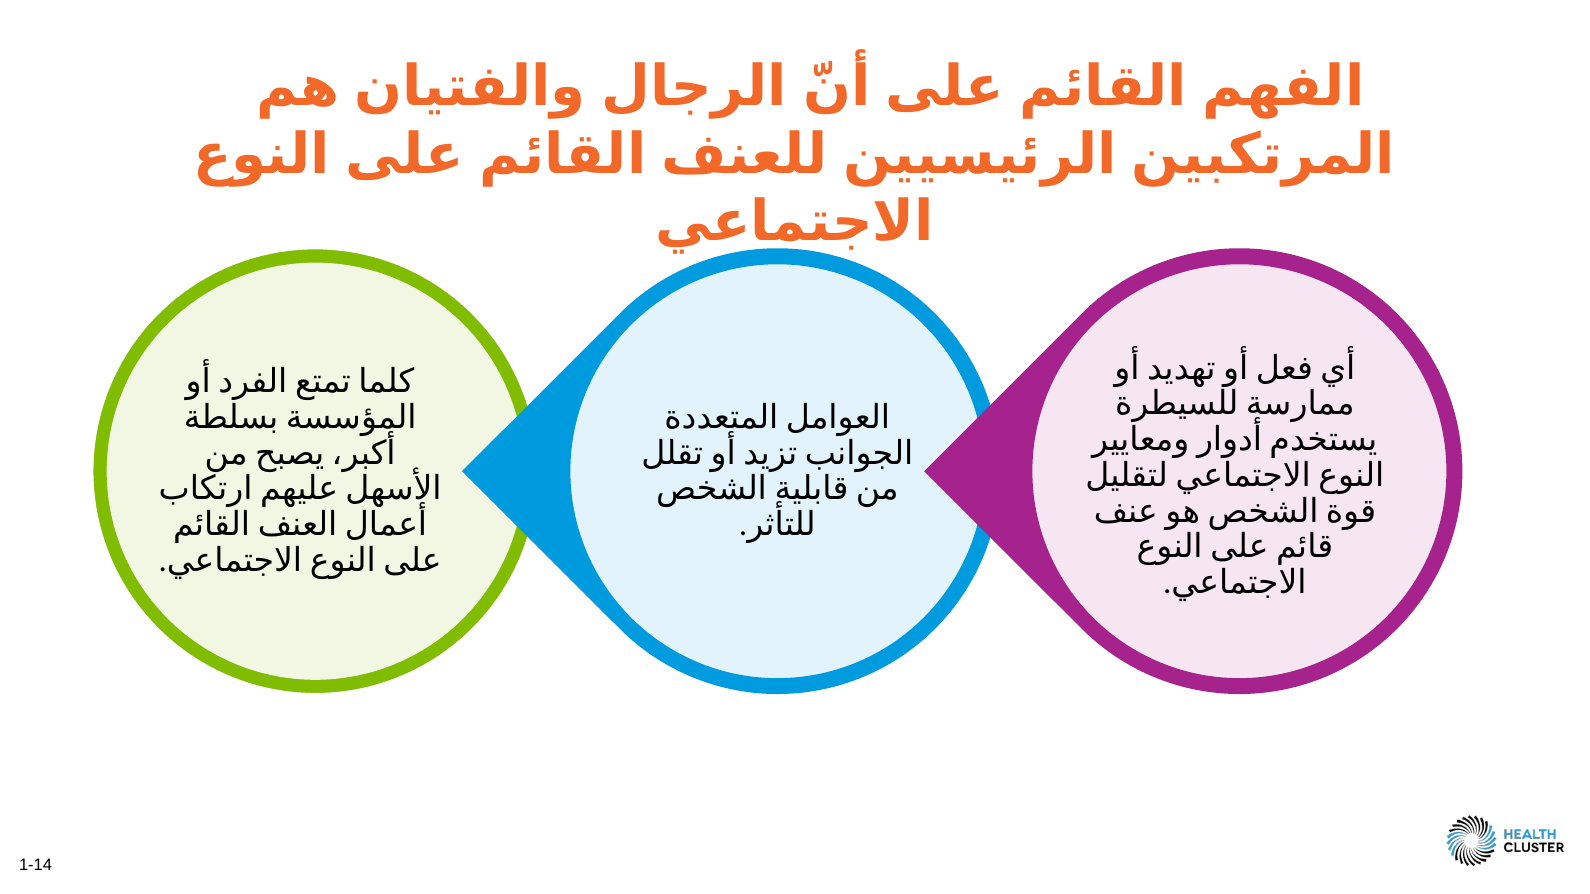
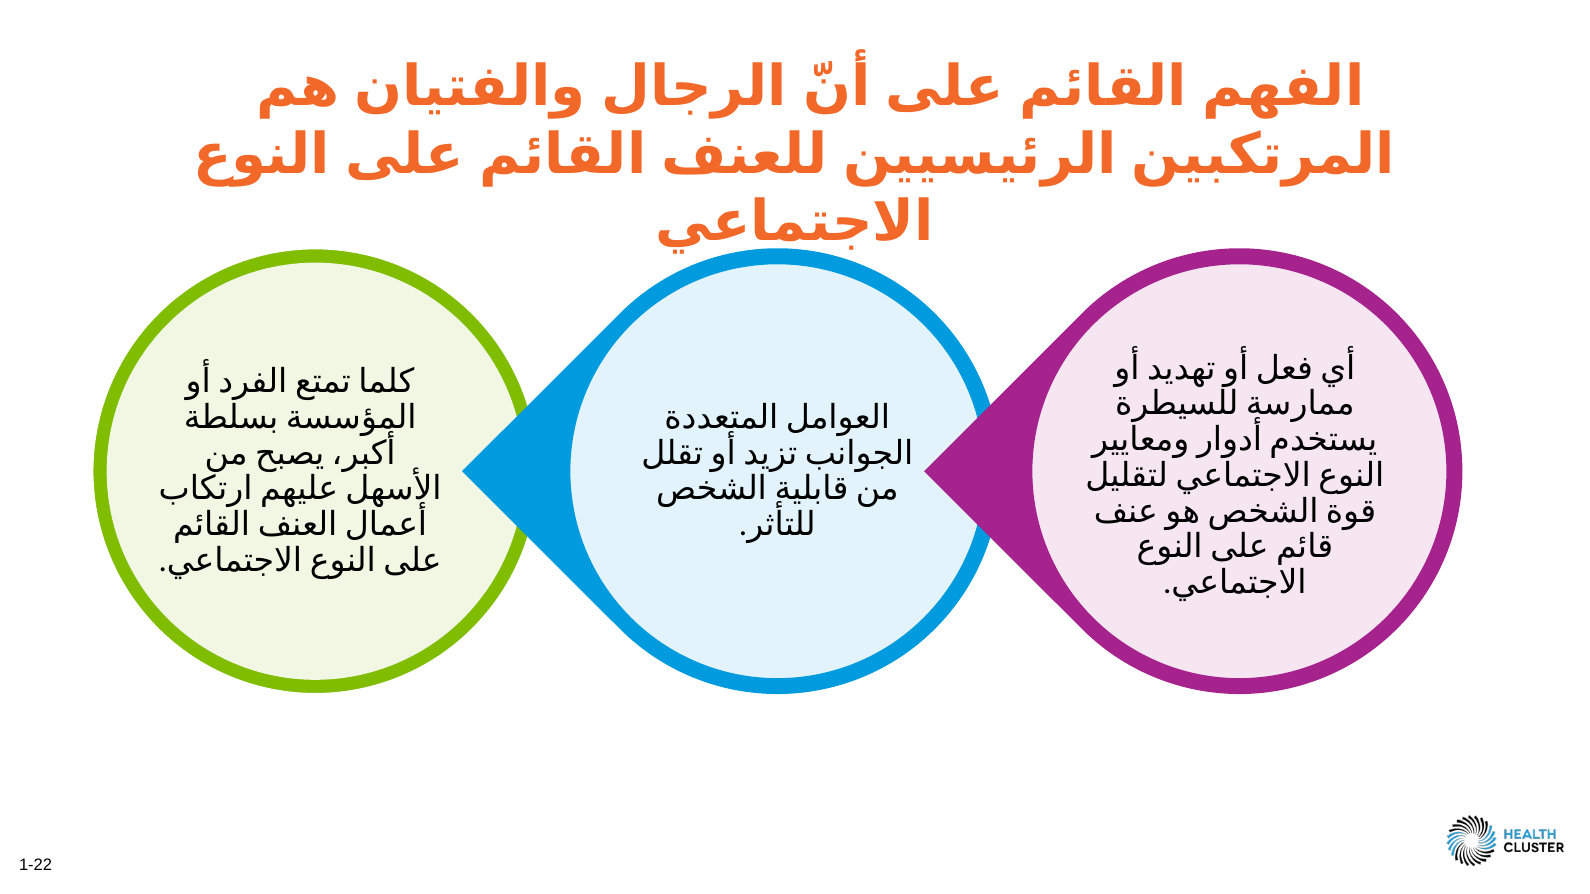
1-14: 1-14 -> 1-22
